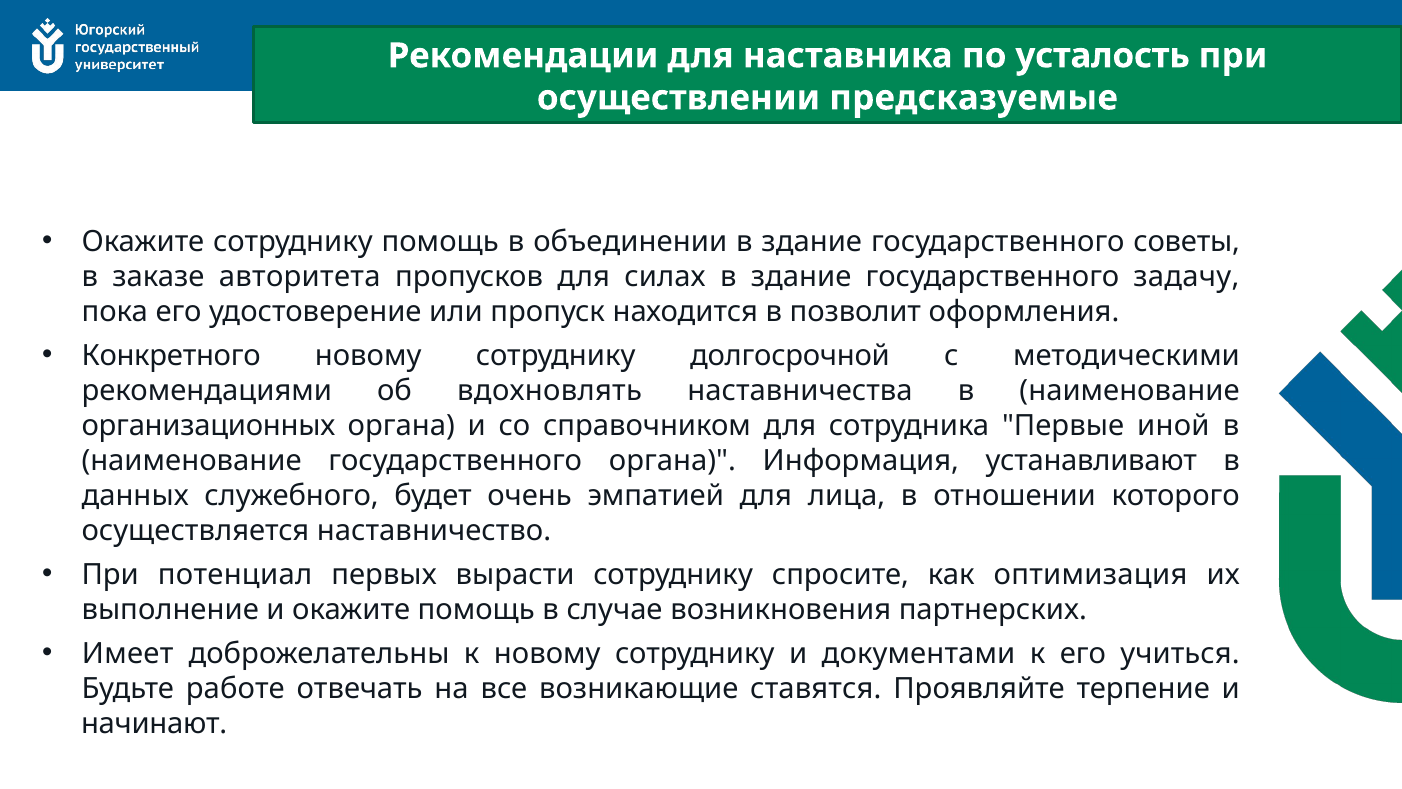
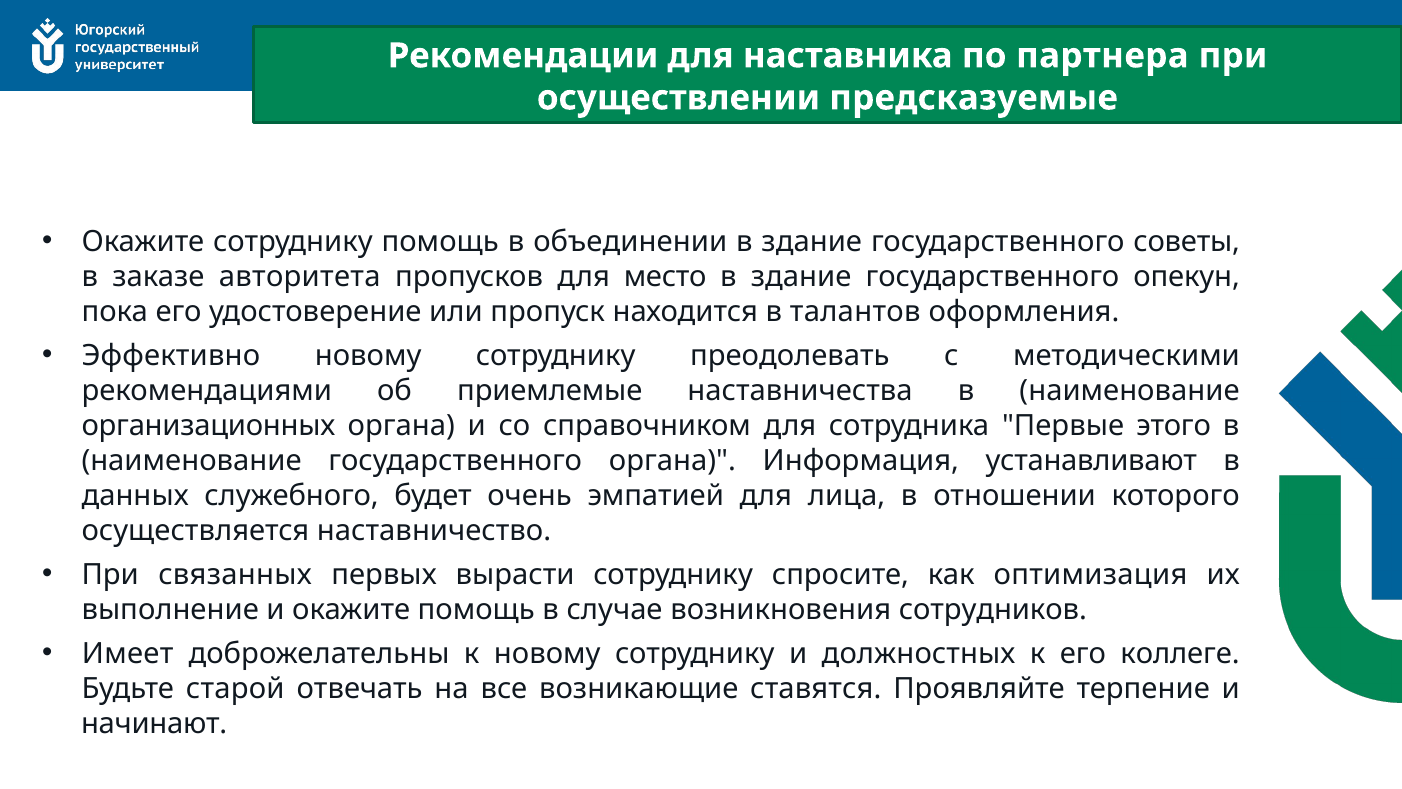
усталость: усталость -> партнера
силах: силах -> место
задачу: задачу -> опекун
позволит: позволит -> талантов
Конкретного: Конкретного -> Эффективно
долгосрочной: долгосрочной -> преодолевать
вдохновлять: вдохновлять -> приемлемые
иной: иной -> этого
потенциал: потенциал -> связанных
партнерских: партнерских -> сотрудников
документами: документами -> должностных
учиться: учиться -> коллеге
работе: работе -> старой
